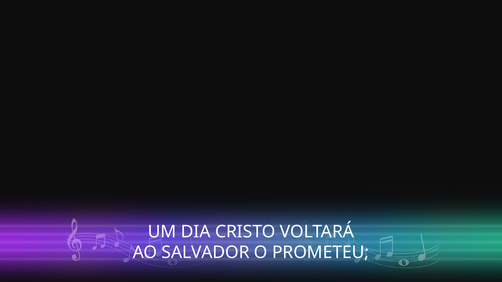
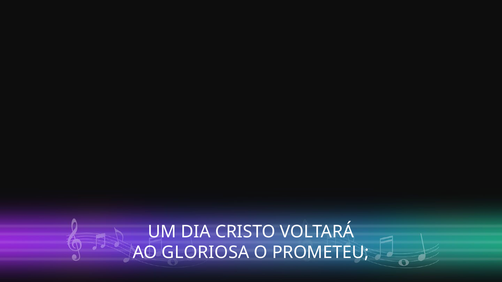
SALVADOR: SALVADOR -> GLORIOSA
